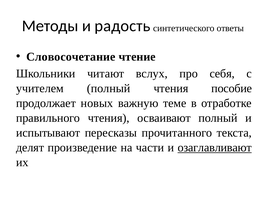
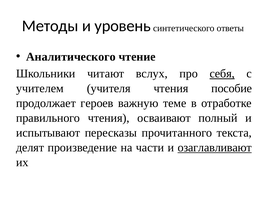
радость: радость -> уровень
Словосочетание: Словосочетание -> Аналитического
себя underline: none -> present
учителем полный: полный -> учителя
новых: новых -> героев
